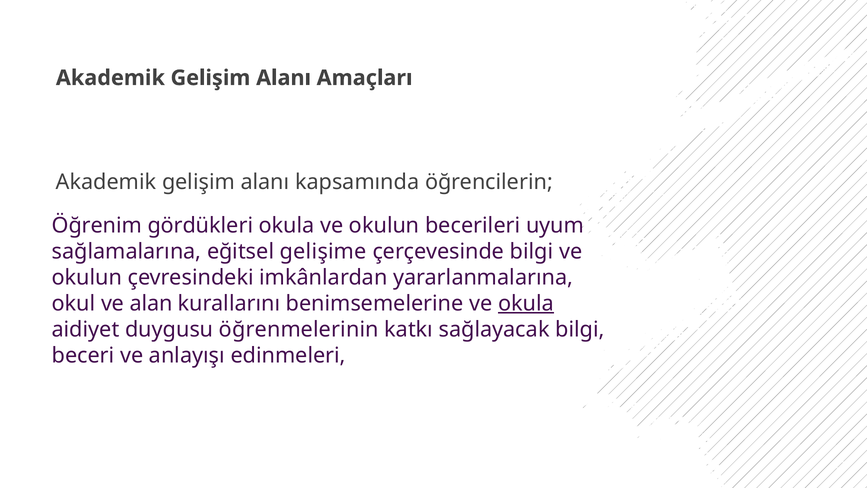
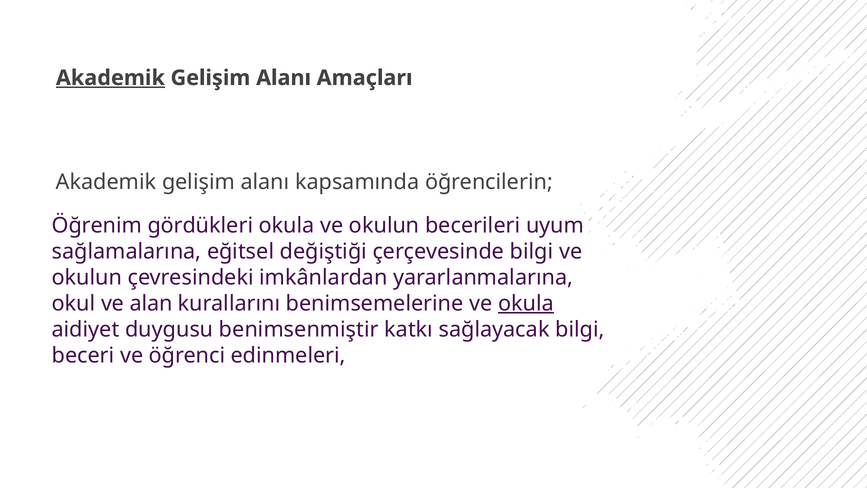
Akademik at (110, 78) underline: none -> present
gelişime: gelişime -> değiştiği
öğrenmelerinin: öğrenmelerinin -> benimsenmiştir
anlayışı: anlayışı -> öğrenci
